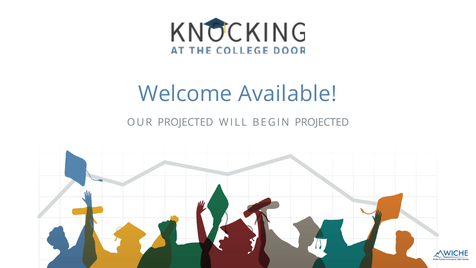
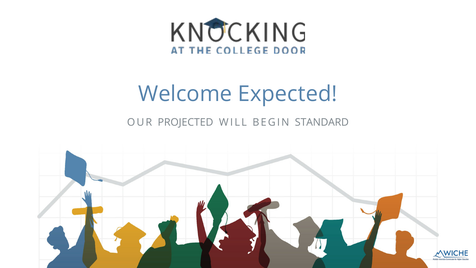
Available: Available -> Expected
BEGIN PROJECTED: PROJECTED -> STANDARD
